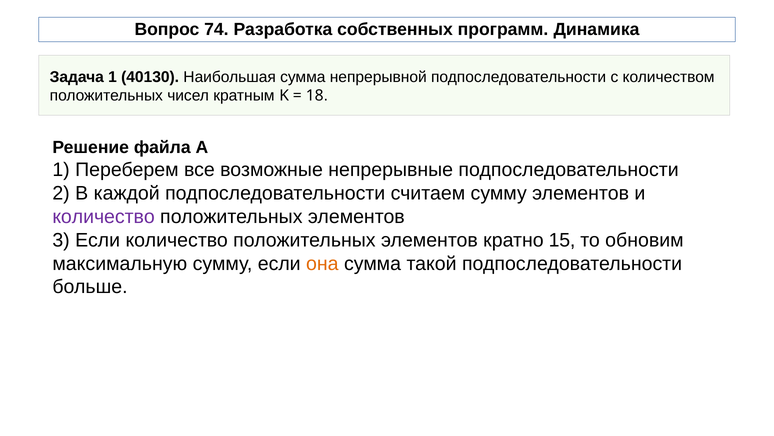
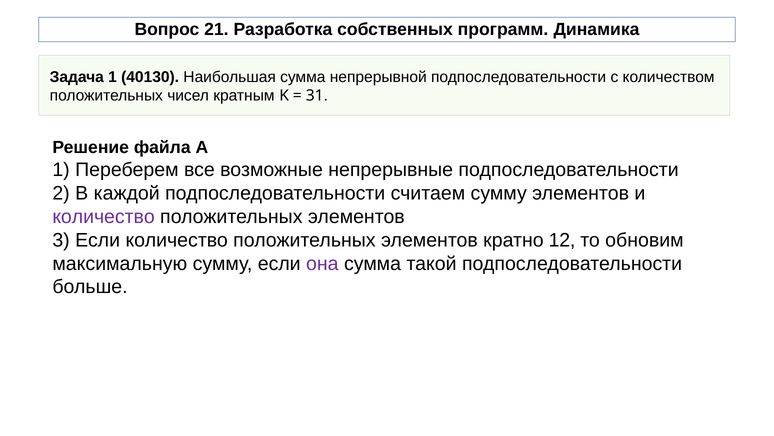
74: 74 -> 21
18: 18 -> 31
15: 15 -> 12
она colour: orange -> purple
